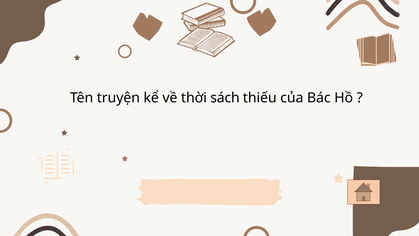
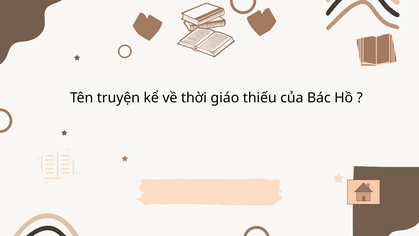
sách: sách -> giáo
